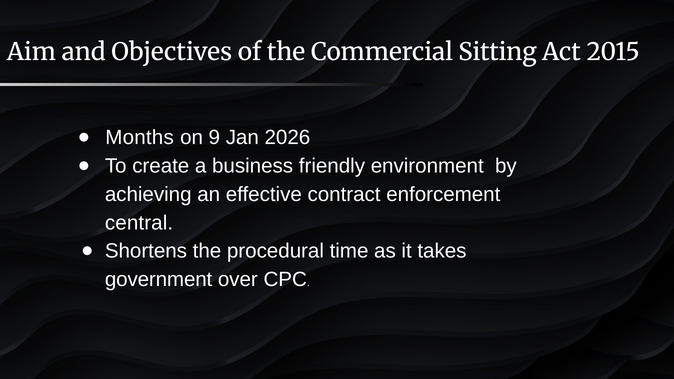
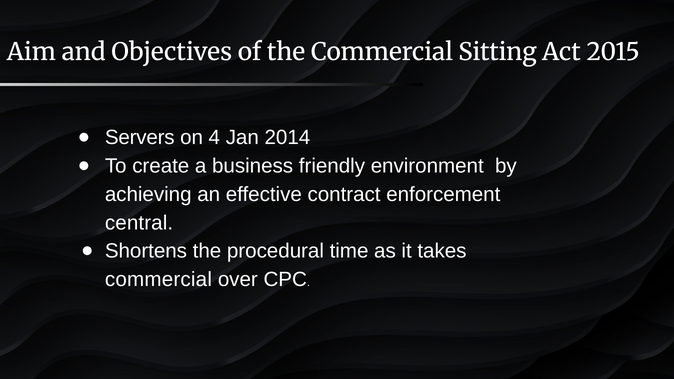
Months: Months -> Servers
9: 9 -> 4
2026: 2026 -> 2014
government at (159, 280): government -> commercial
